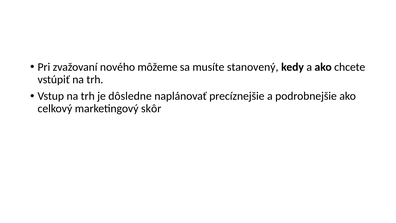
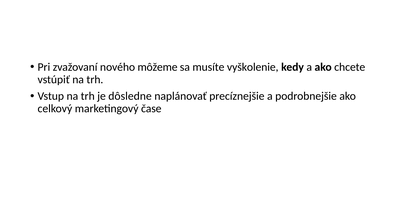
stanovený: stanovený -> vyškolenie
skôr: skôr -> čase
